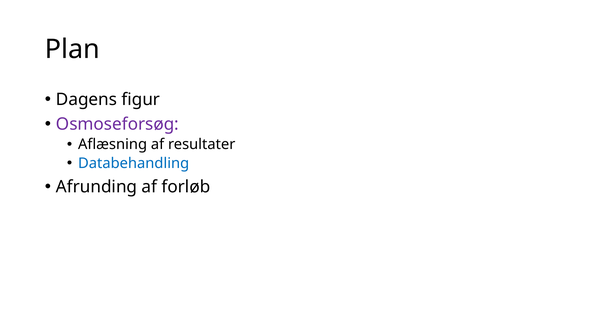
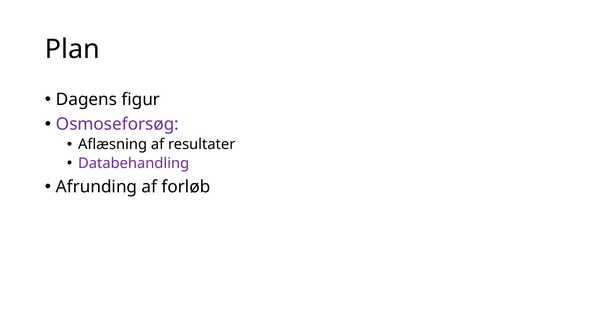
Databehandling colour: blue -> purple
